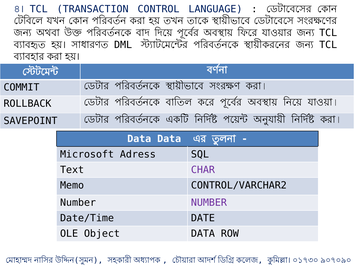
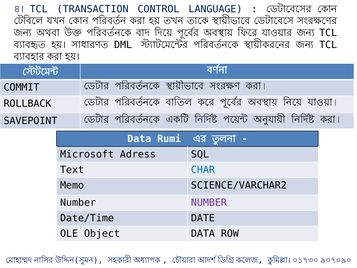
Data Data: Data -> Rumi
CHAR colour: purple -> blue
CONTROL/VARCHAR2: CONTROL/VARCHAR2 -> SCIENCE/VARCHAR2
